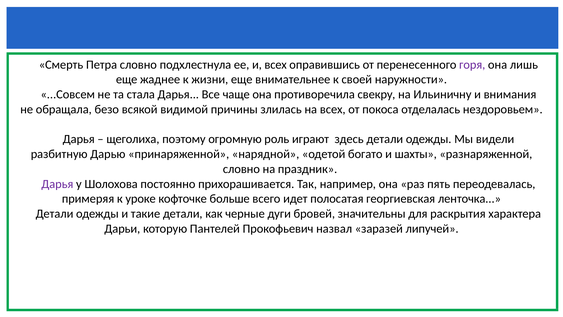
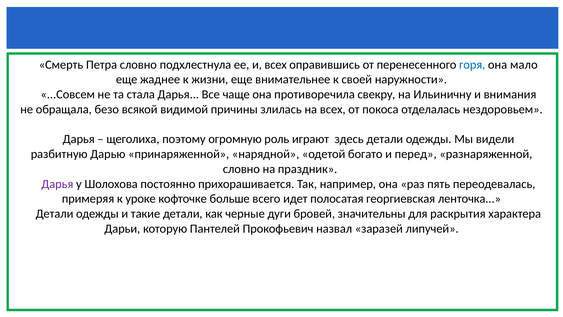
горя colour: purple -> blue
лишь: лишь -> мало
шахты: шахты -> перед
